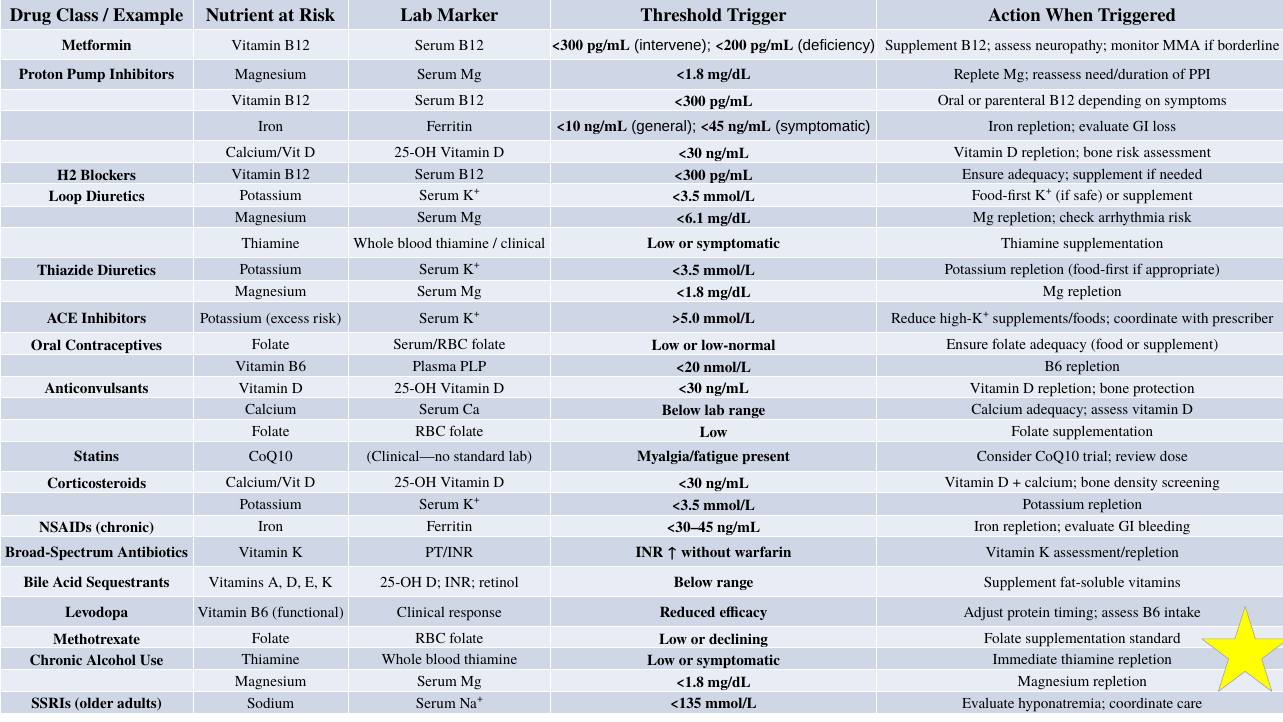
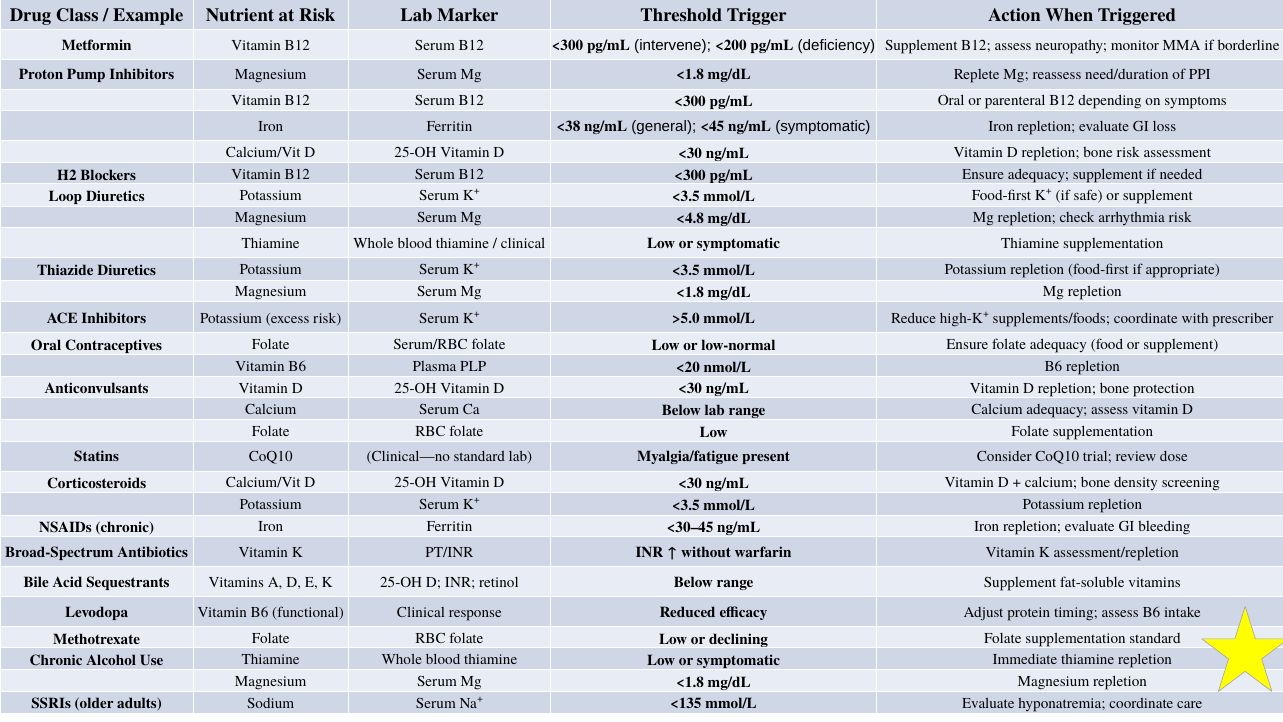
<10: <10 -> <38
<6.1: <6.1 -> <4.8
